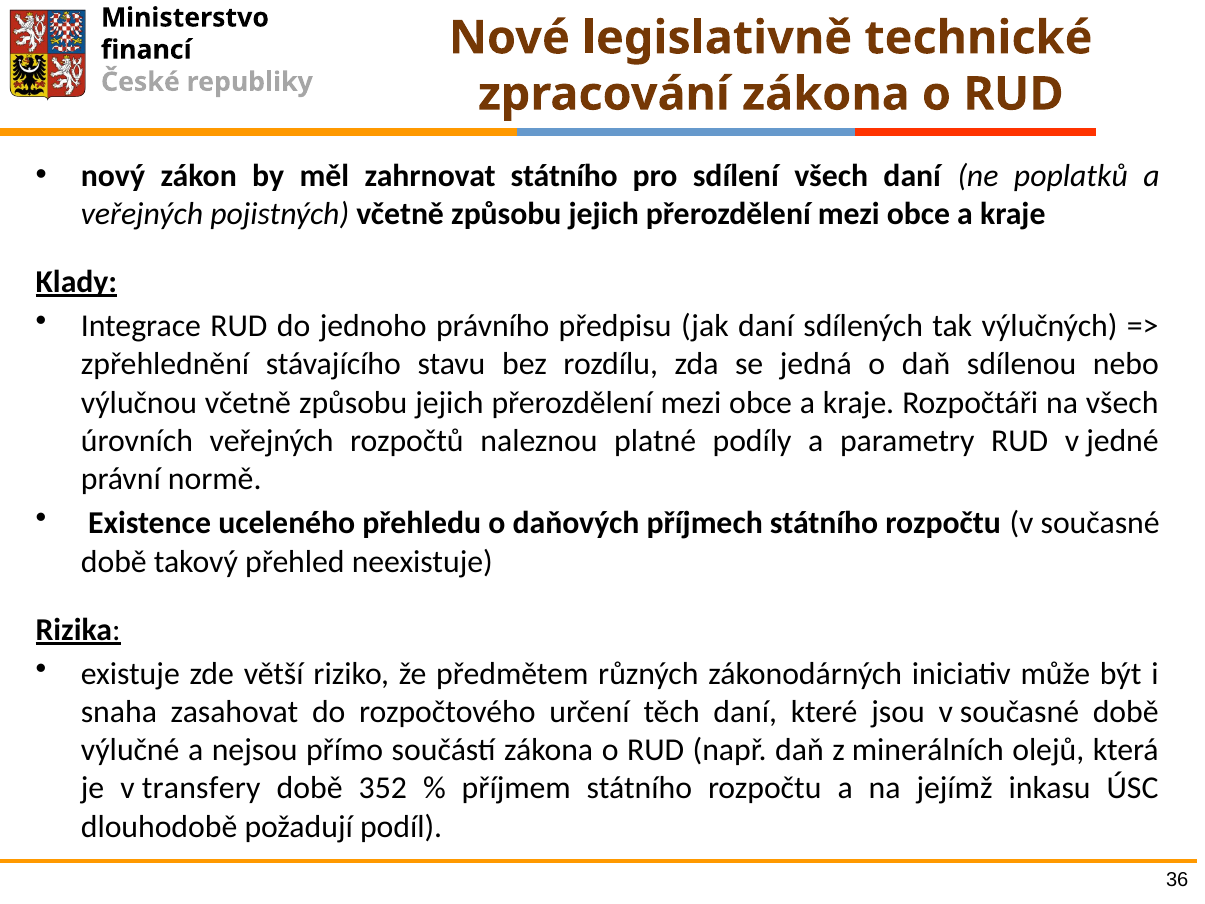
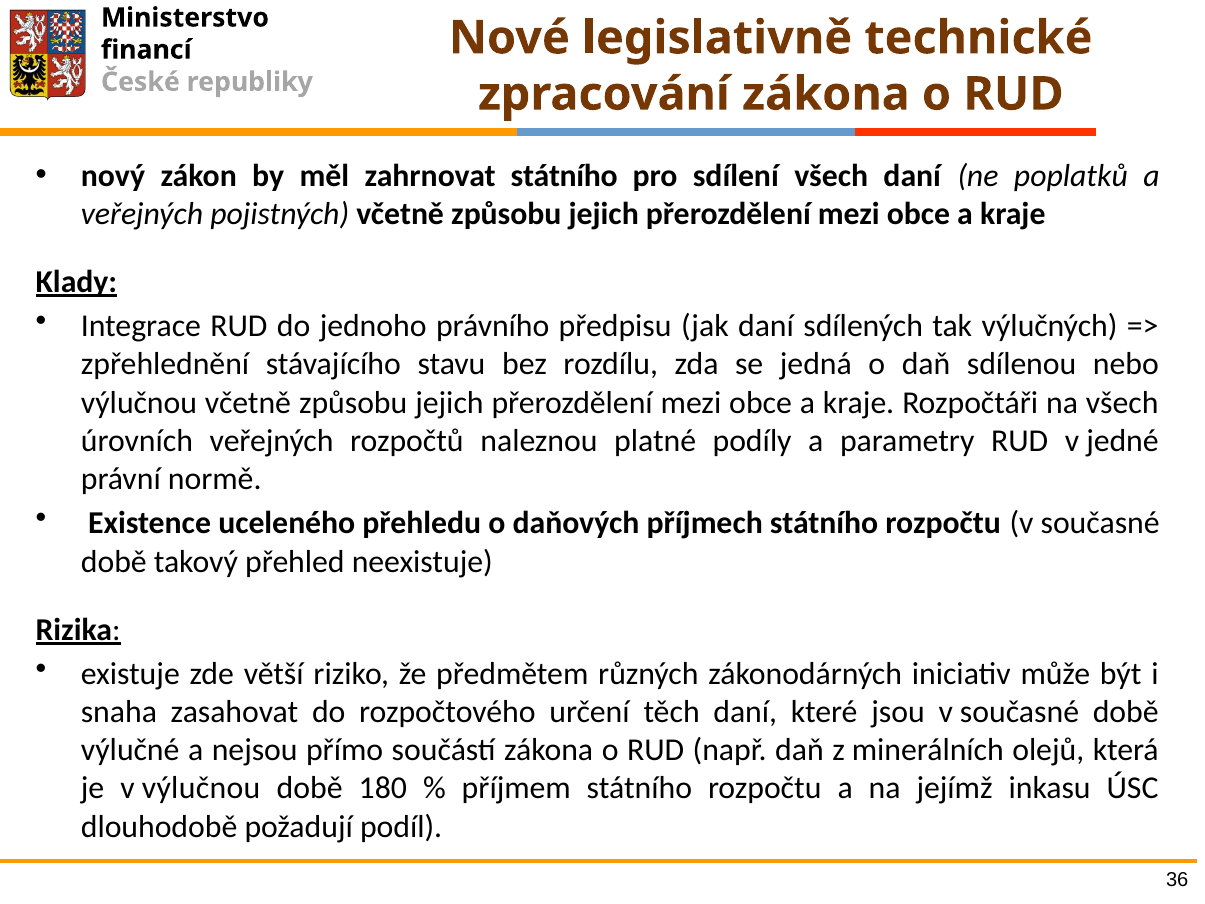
v transfery: transfery -> výlučnou
352: 352 -> 180
